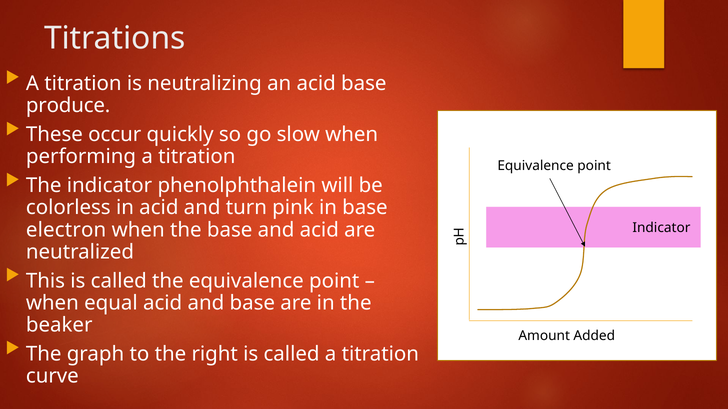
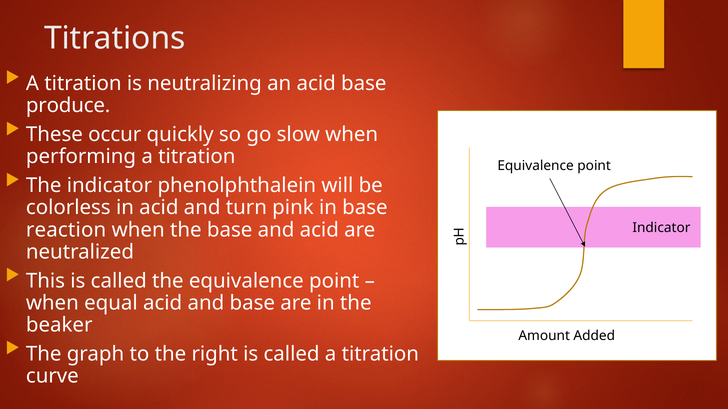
electron: electron -> reaction
